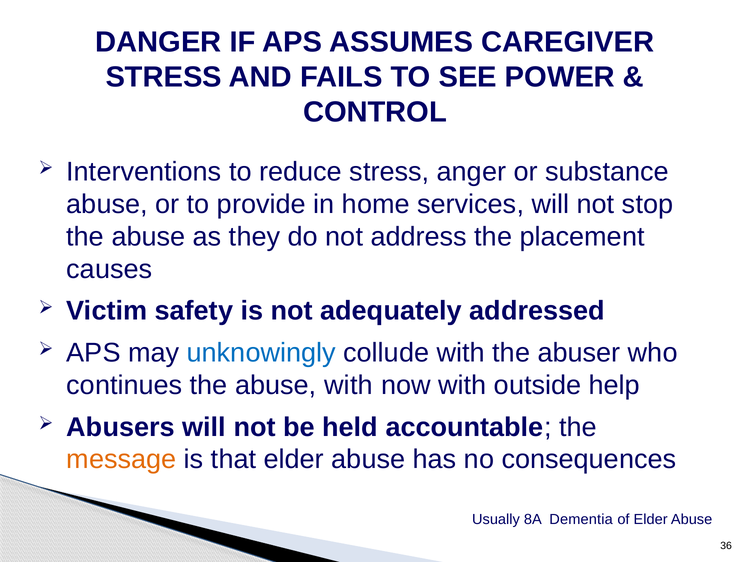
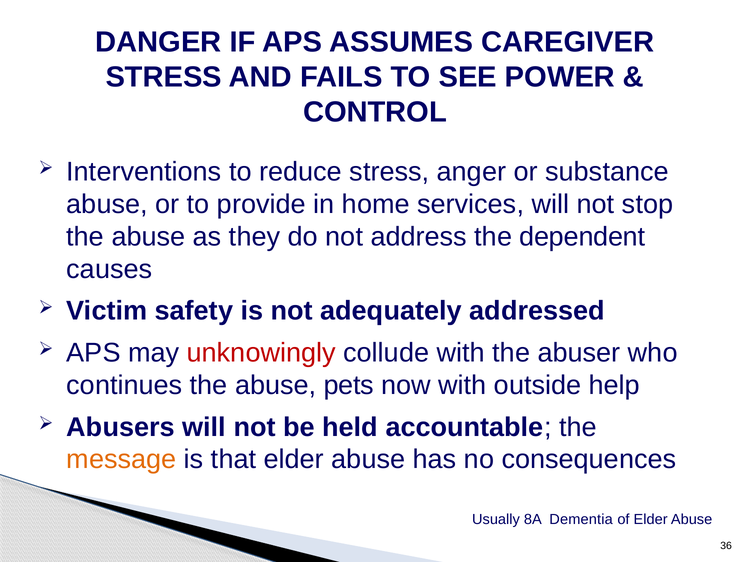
placement: placement -> dependent
unknowingly colour: blue -> red
abuse with: with -> pets
